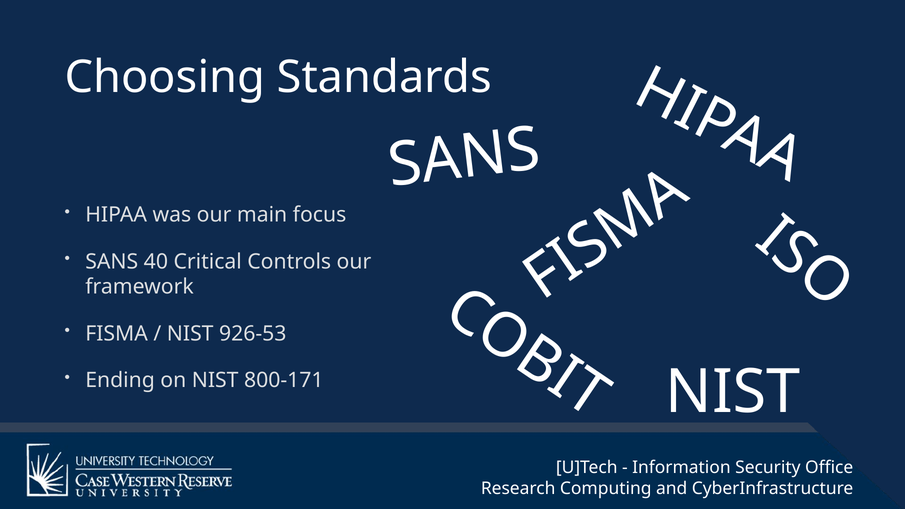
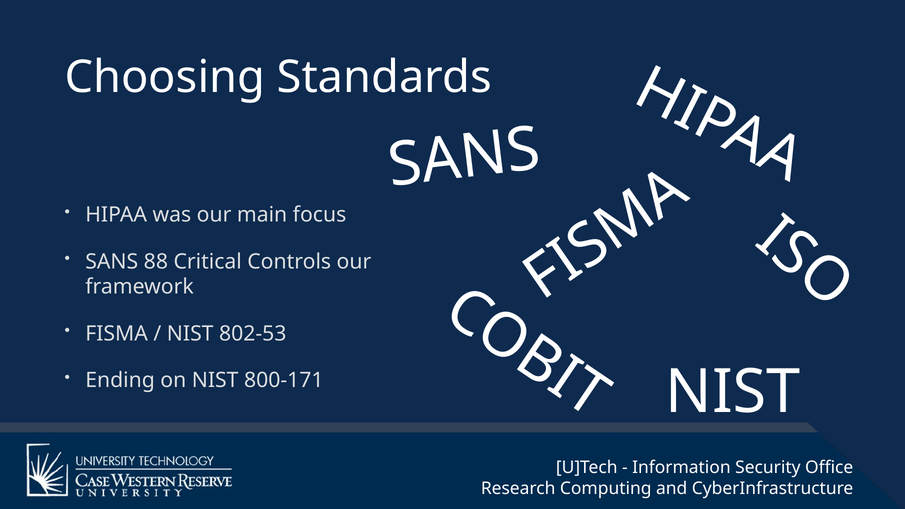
40: 40 -> 88
926-53: 926-53 -> 802-53
